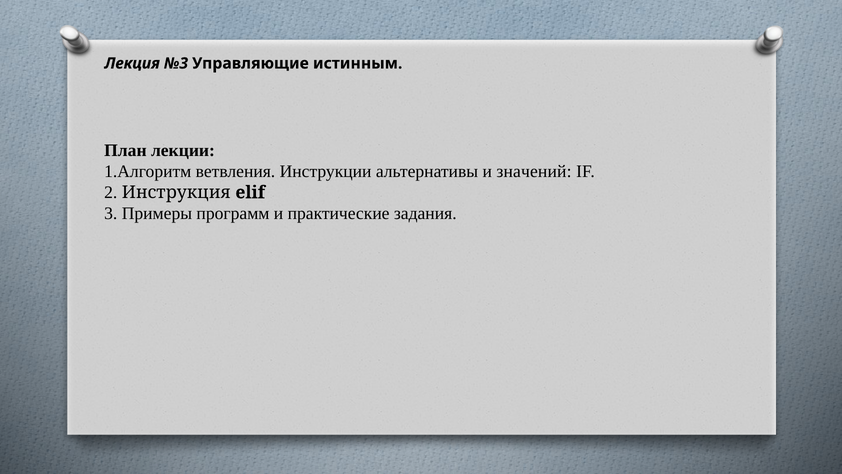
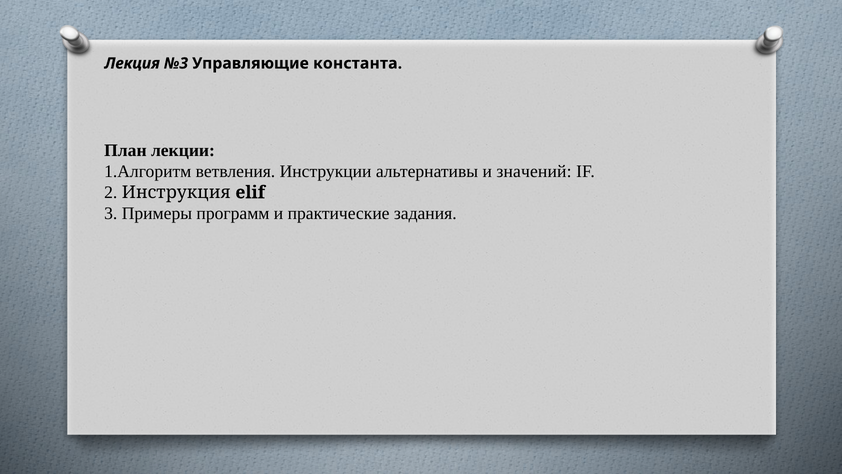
истинным: истинным -> константа
